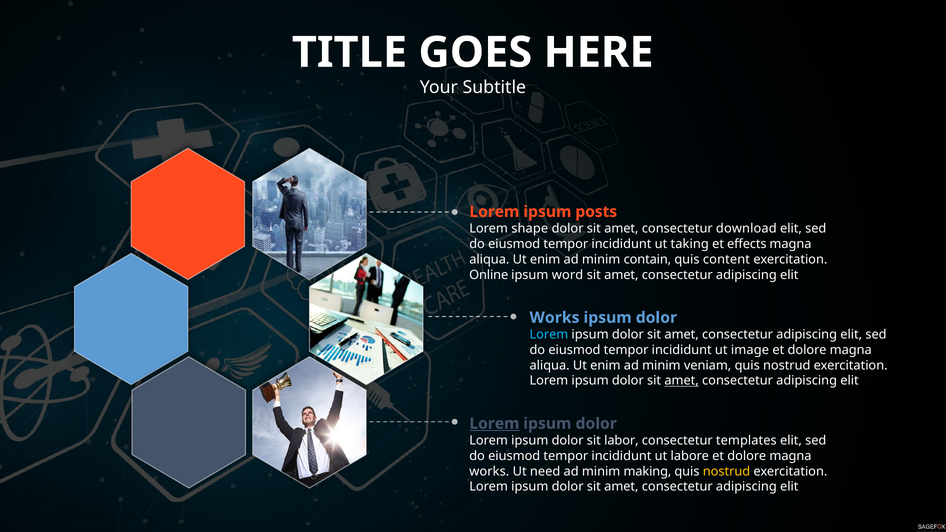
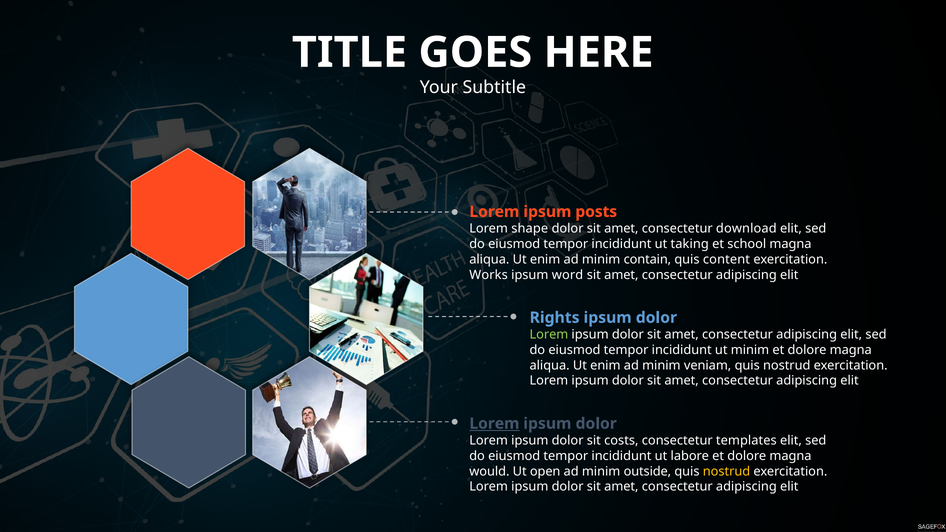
effects: effects -> school
Online: Online -> Works
Works at (555, 318): Works -> Rights
Lorem at (549, 335) colour: light blue -> light green
ut image: image -> minim
amet at (682, 381) underline: present -> none
labor: labor -> costs
works at (489, 471): works -> would
need: need -> open
making: making -> outside
